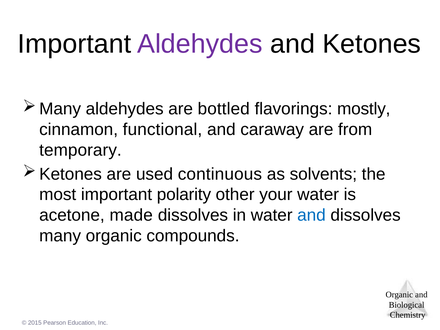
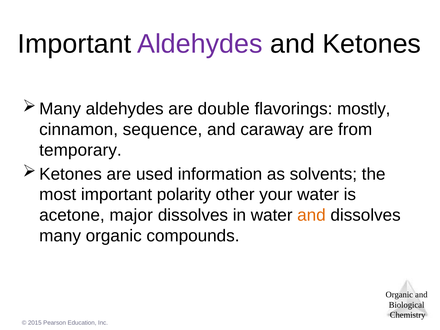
bottled: bottled -> double
functional: functional -> sequence
continuous: continuous -> information
made: made -> major
and at (311, 215) colour: blue -> orange
